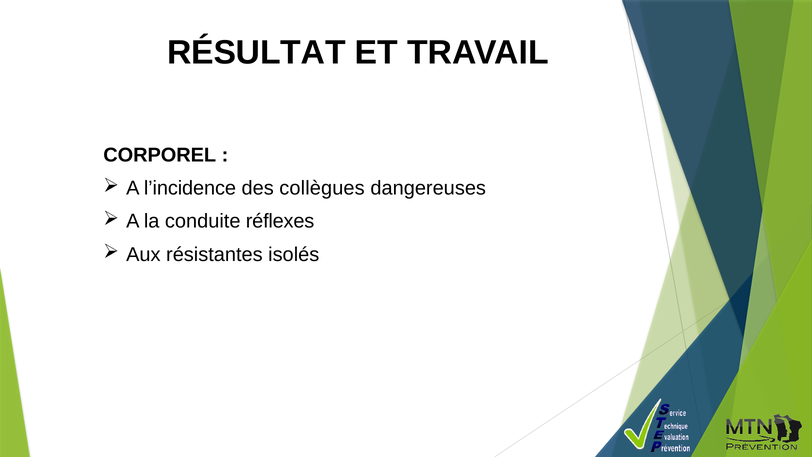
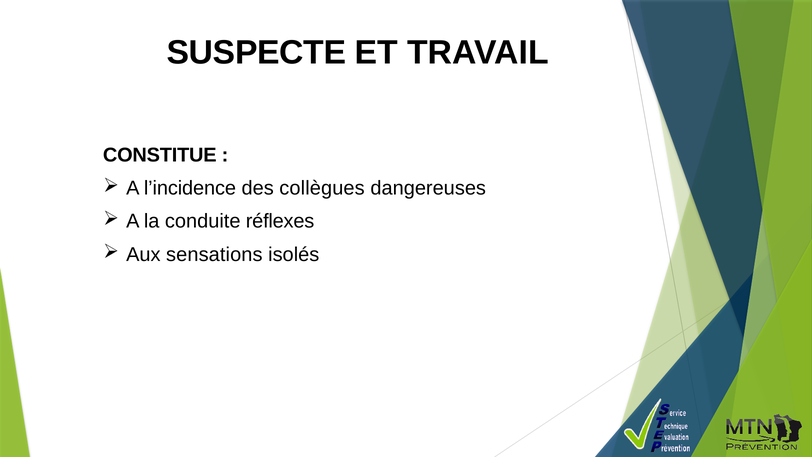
RÉSULTAT: RÉSULTAT -> SUSPECTE
CORPOREL: CORPOREL -> CONSTITUE
résistantes: résistantes -> sensations
